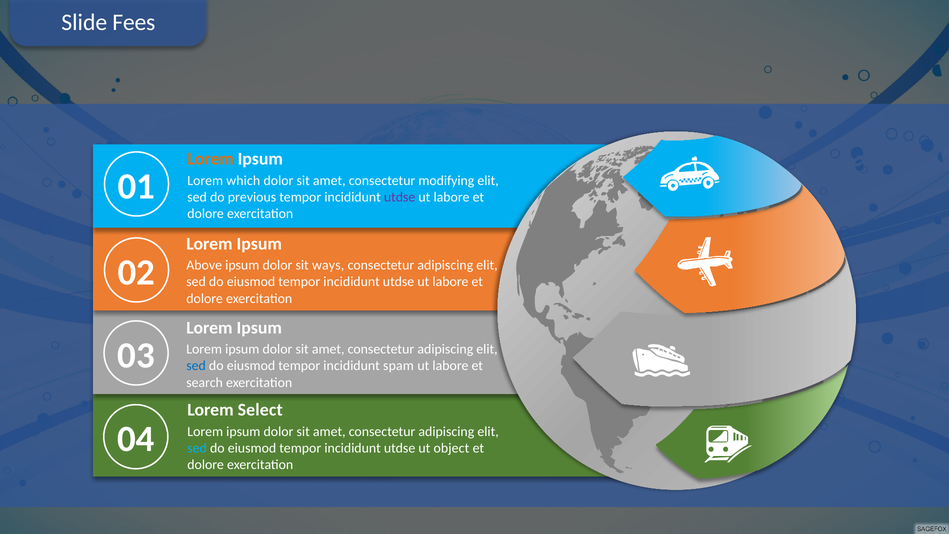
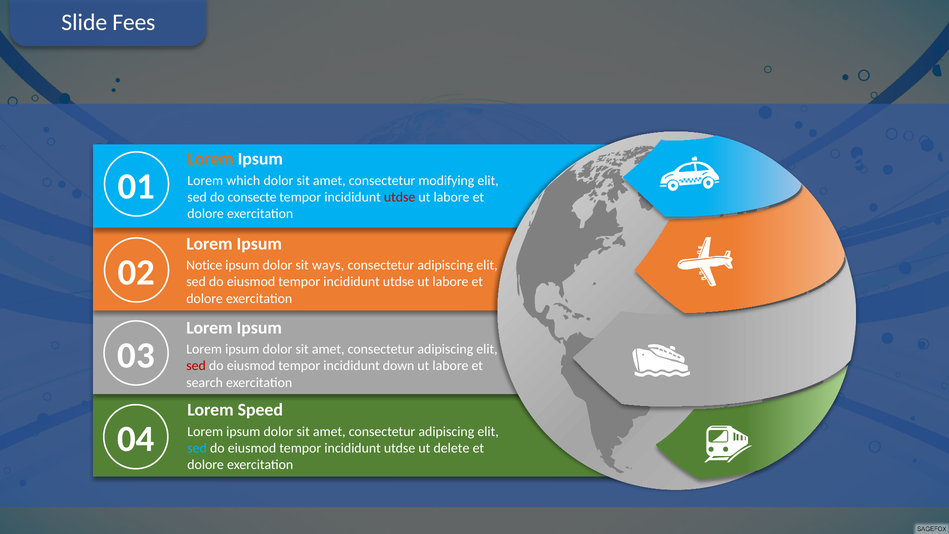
previous: previous -> consecte
utdse at (400, 197) colour: purple -> red
Above: Above -> Notice
sed at (196, 366) colour: blue -> red
spam: spam -> down
Select: Select -> Speed
object: object -> delete
